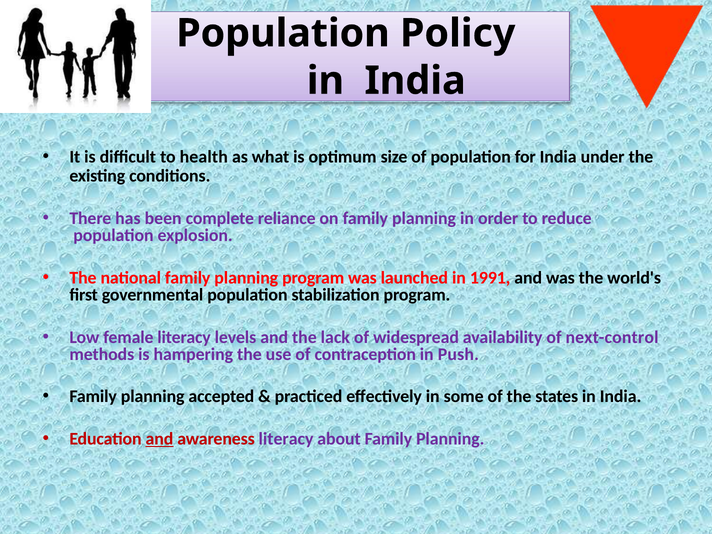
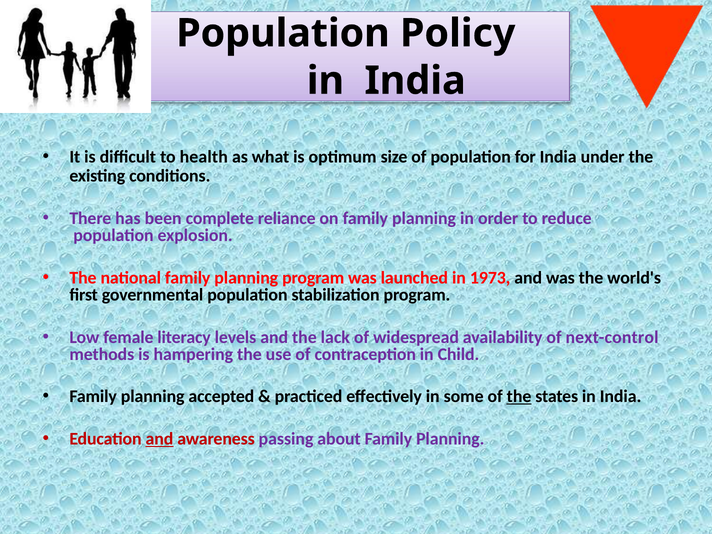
1991: 1991 -> 1973
Push: Push -> Child
the at (519, 397) underline: none -> present
awareness literacy: literacy -> passing
